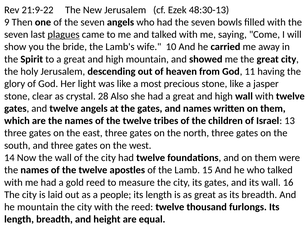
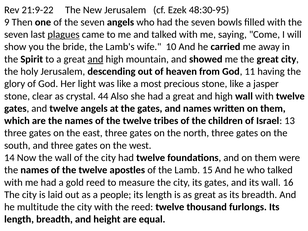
48:30-13: 48:30-13 -> 48:30-95
and at (95, 59) underline: none -> present
28: 28 -> 44
he mountain: mountain -> multitude
